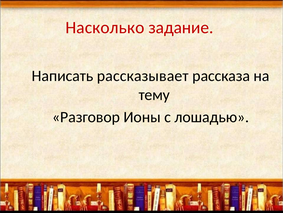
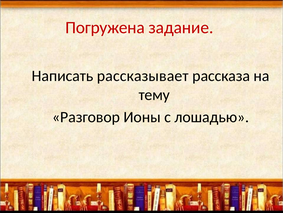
Насколько: Насколько -> Погружена
